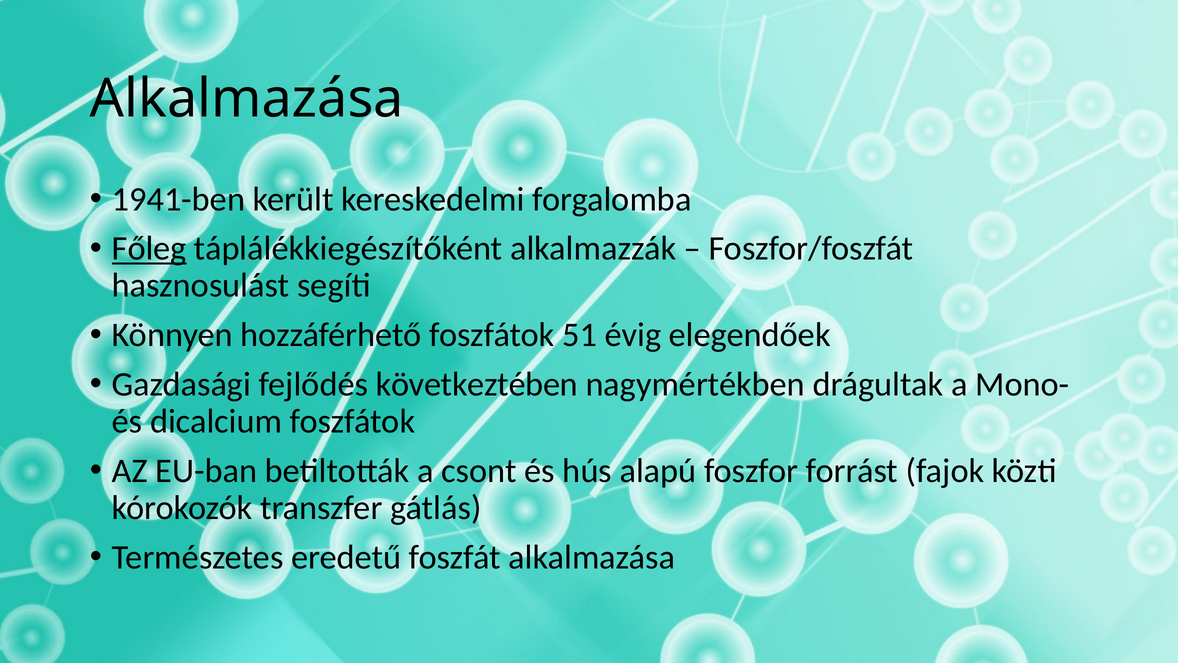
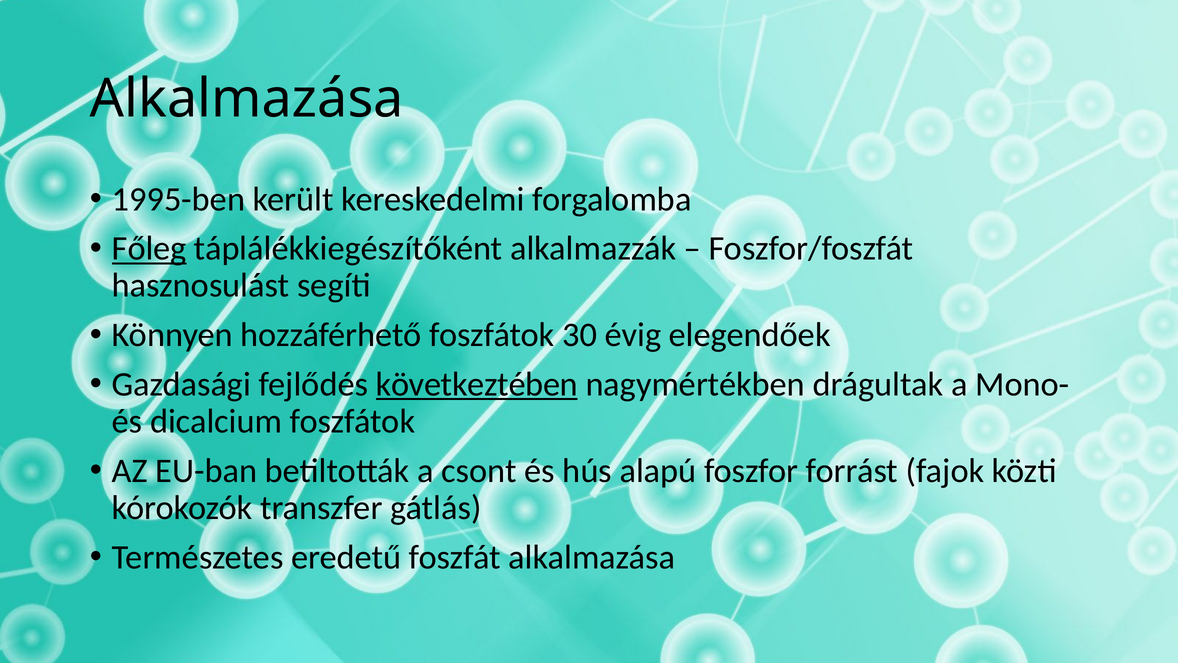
1941-ben: 1941-ben -> 1995-ben
51: 51 -> 30
következtében underline: none -> present
